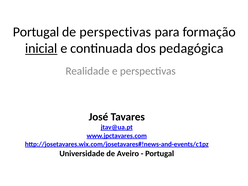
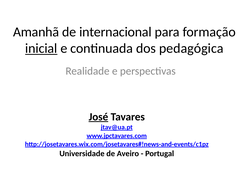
Portugal at (36, 32): Portugal -> Amanhã
de perspectivas: perspectivas -> internacional
José underline: none -> present
